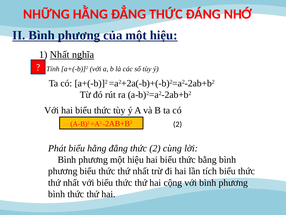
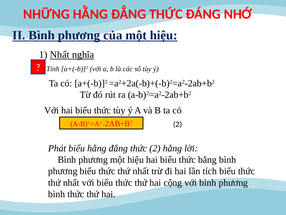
2 cùng: cùng -> hằng
